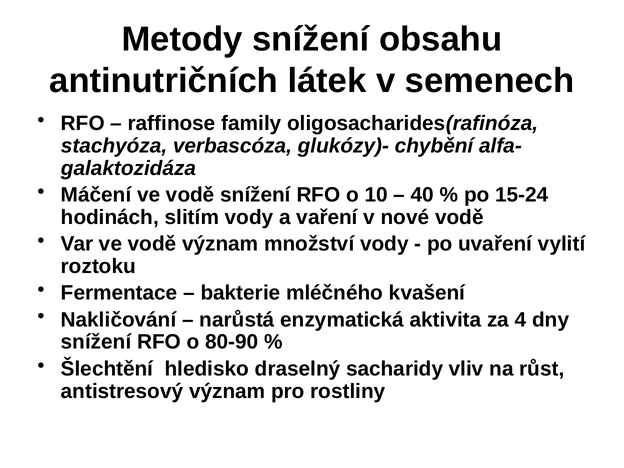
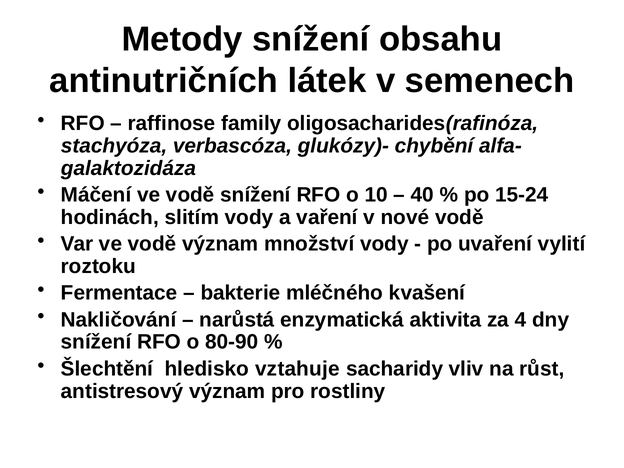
draselný: draselný -> vztahuje
